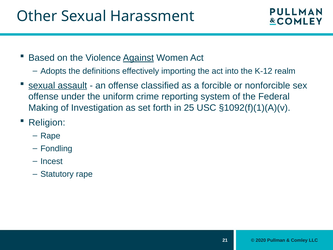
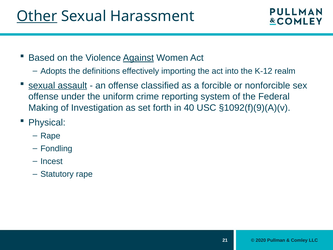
Other underline: none -> present
25: 25 -> 40
§1092(f)(1)(A)(v: §1092(f)(1)(A)(v -> §1092(f)(9)(A)(v
Religion: Religion -> Physical
